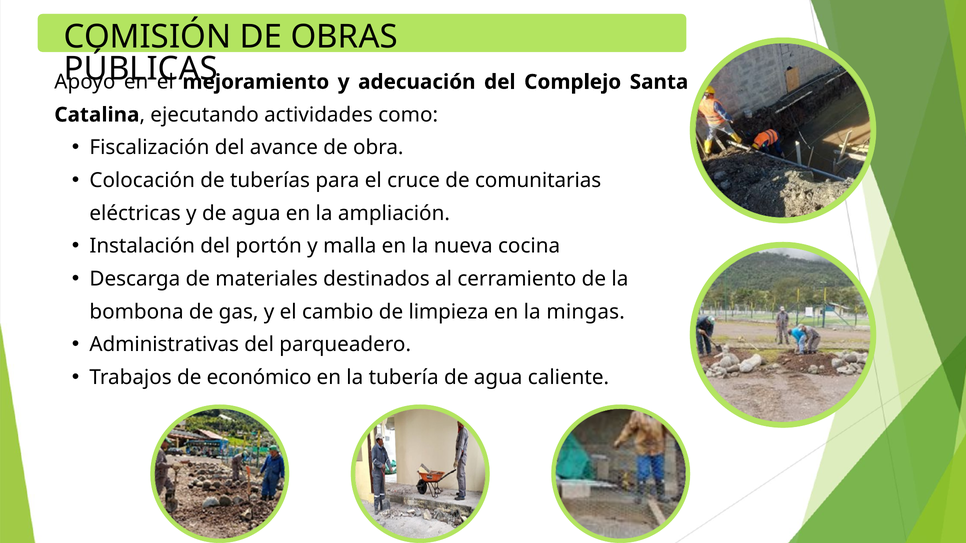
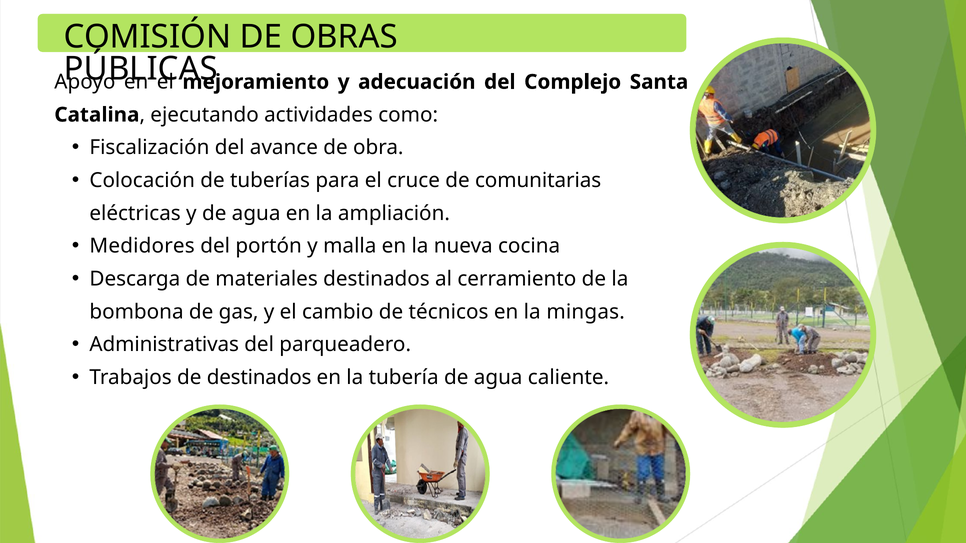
Instalación: Instalación -> Medidores
limpieza: limpieza -> técnicos
de económico: económico -> destinados
